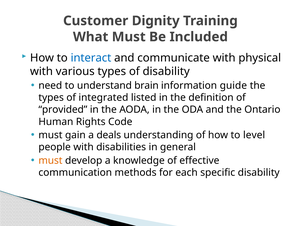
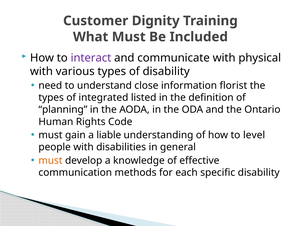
interact colour: blue -> purple
brain: brain -> close
guide: guide -> florist
provided: provided -> planning
deals: deals -> liable
